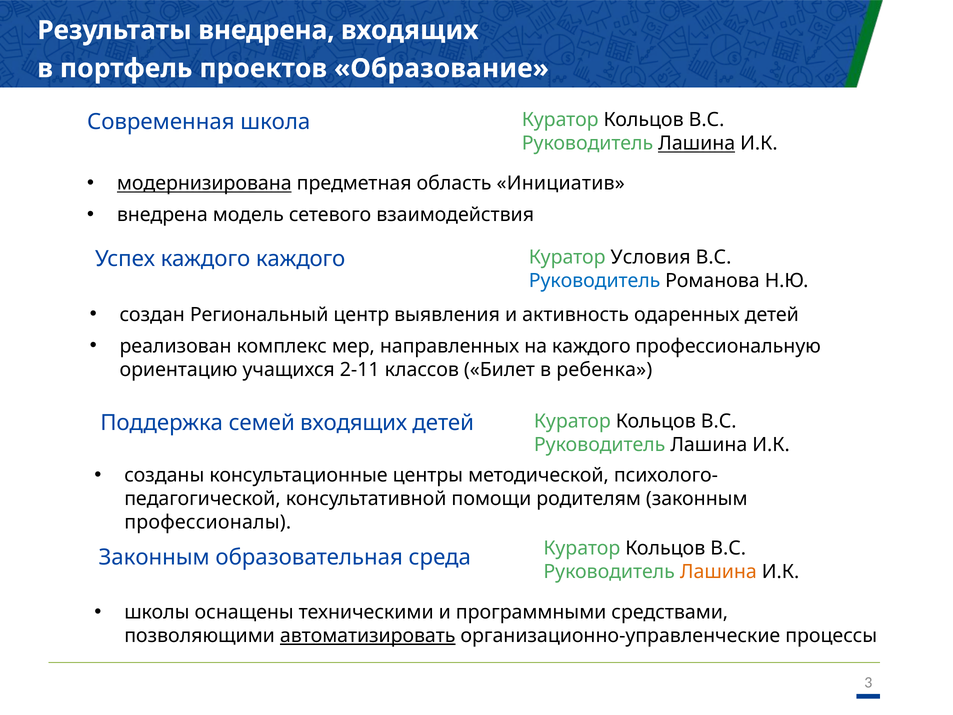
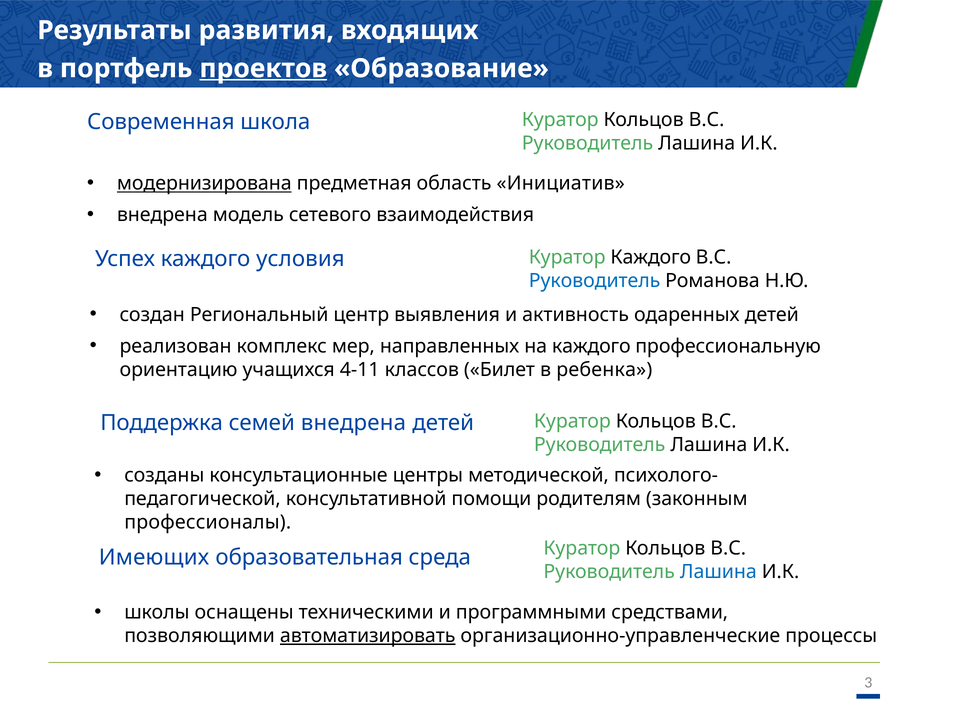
Результаты внедрена: внедрена -> развития
проектов underline: none -> present
Лашина at (697, 143) underline: present -> none
каждого каждого: каждого -> условия
Куратор Условия: Условия -> Каждого
2-11: 2-11 -> 4-11
семей входящих: входящих -> внедрена
Законным at (154, 557): Законным -> Имеющих
Лашина at (718, 571) colour: orange -> blue
